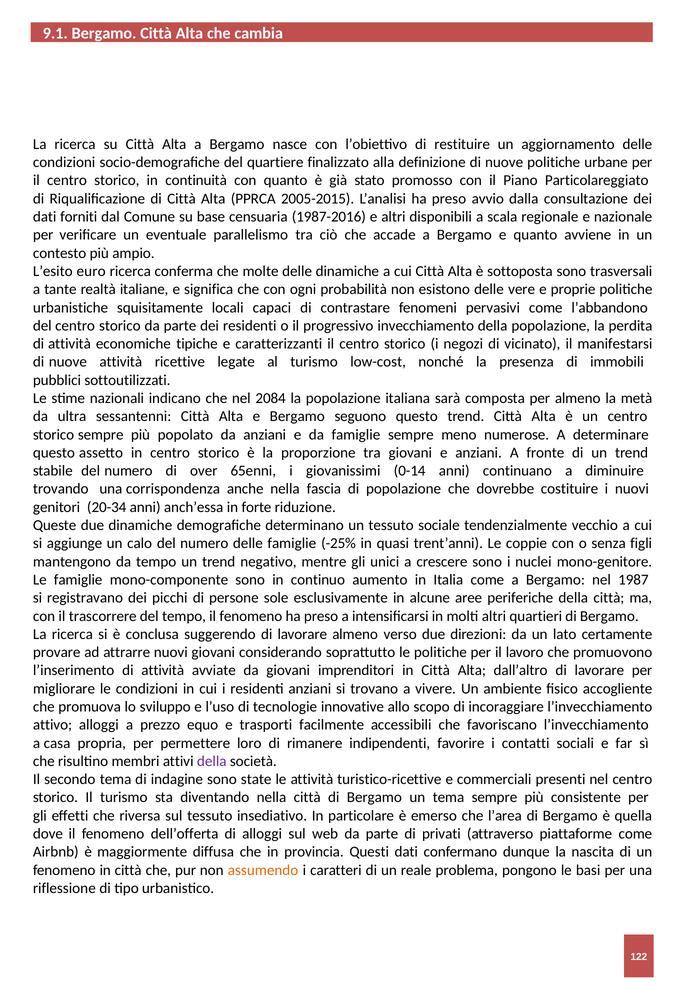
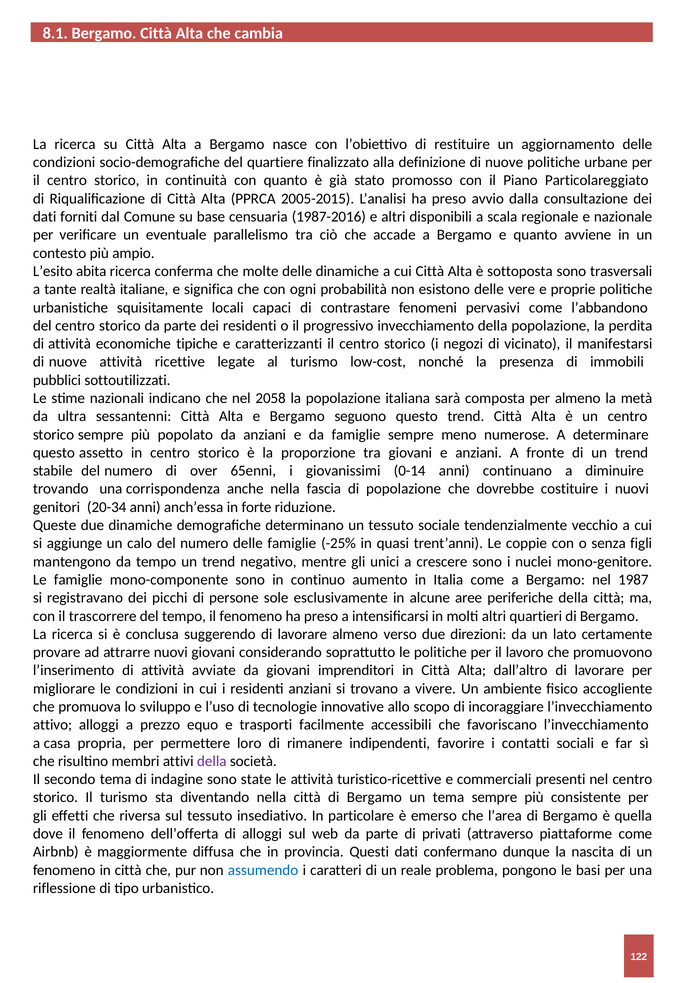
9.1: 9.1 -> 8.1
euro: euro -> abita
2084: 2084 -> 2058
assumendo colour: orange -> blue
